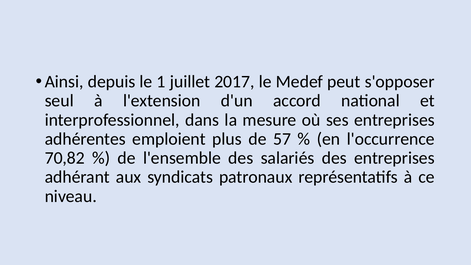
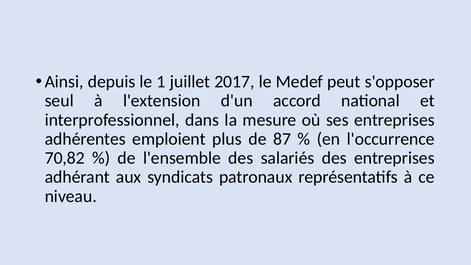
57: 57 -> 87
